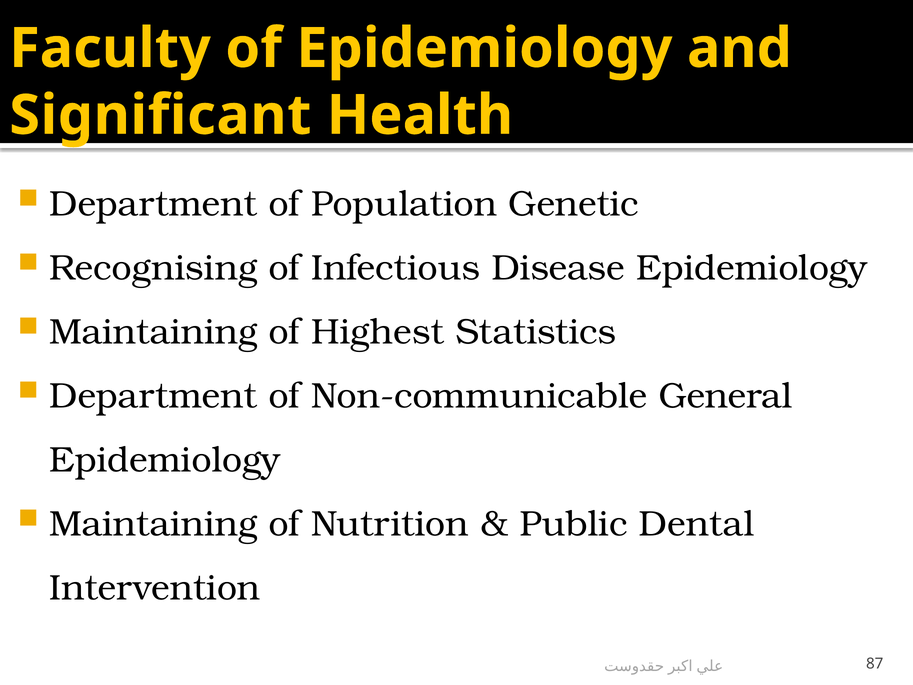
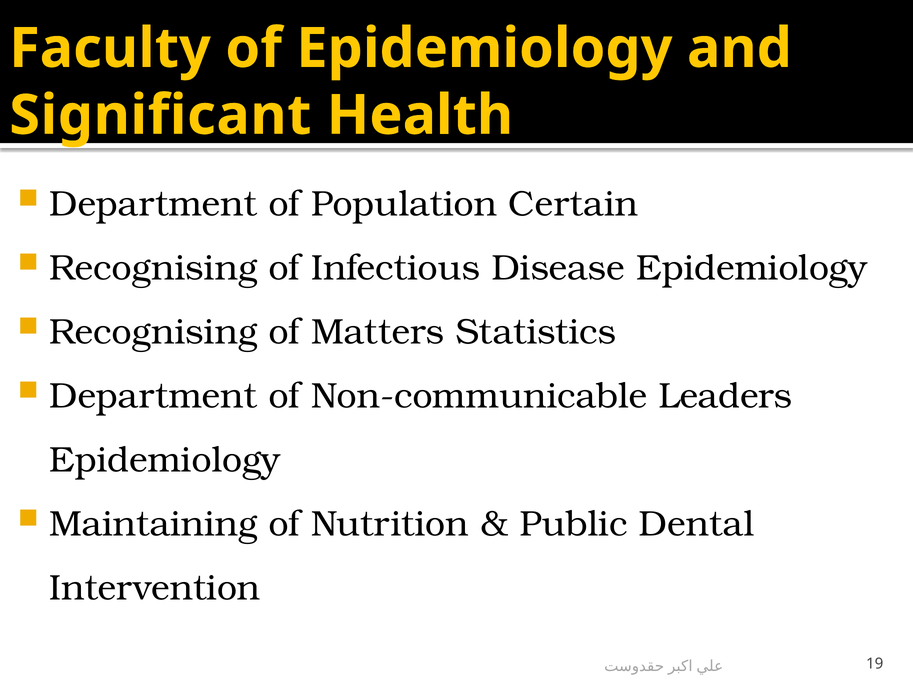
Genetic: Genetic -> Certain
Maintaining at (153, 332): Maintaining -> Recognising
Highest: Highest -> Matters
General: General -> Leaders
87: 87 -> 19
